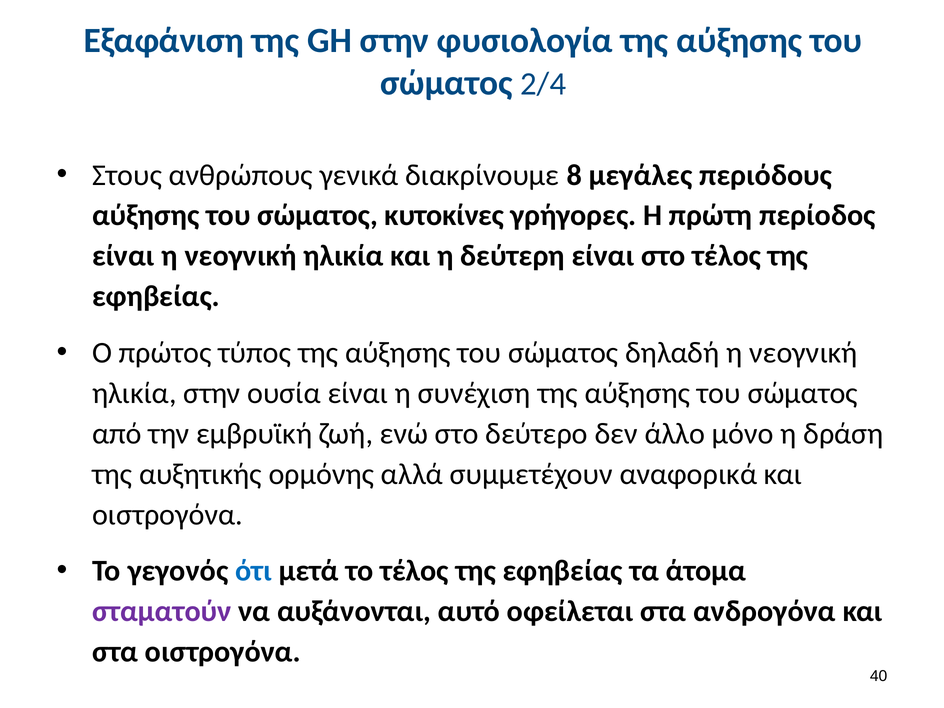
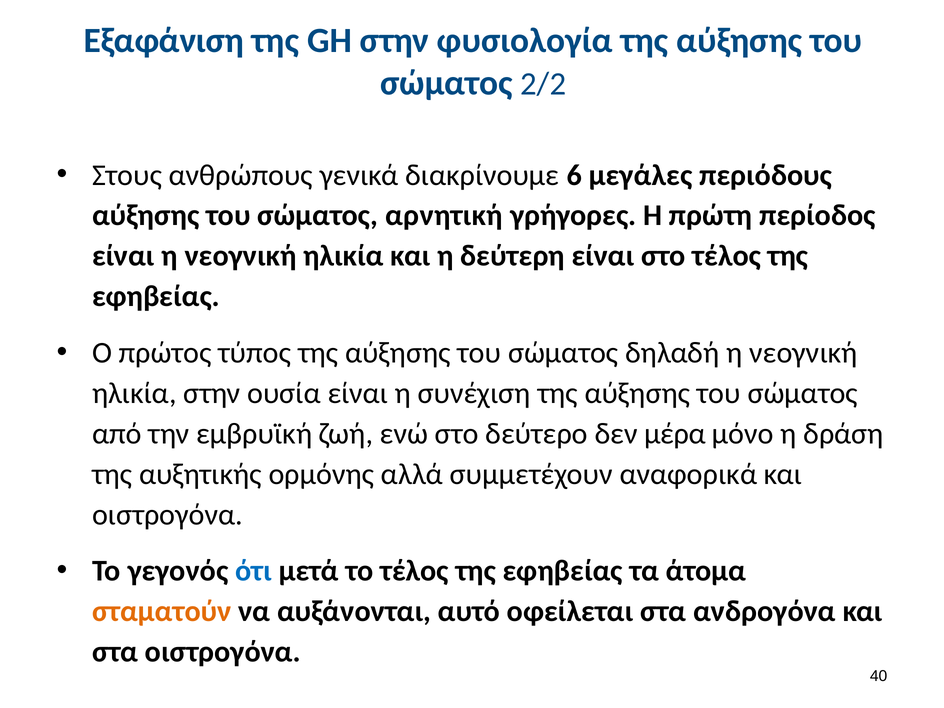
2/4: 2/4 -> 2/2
8: 8 -> 6
κυτοκίνες: κυτοκίνες -> αρνητική
άλλο: άλλο -> μέρα
σταματούν colour: purple -> orange
